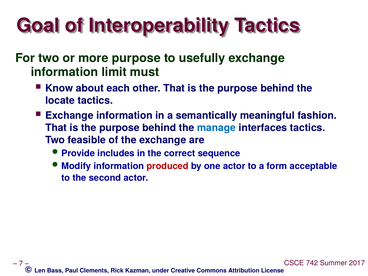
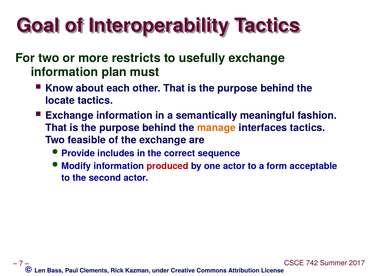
more purpose: purpose -> restricts
limit: limit -> plan
manage colour: blue -> orange
